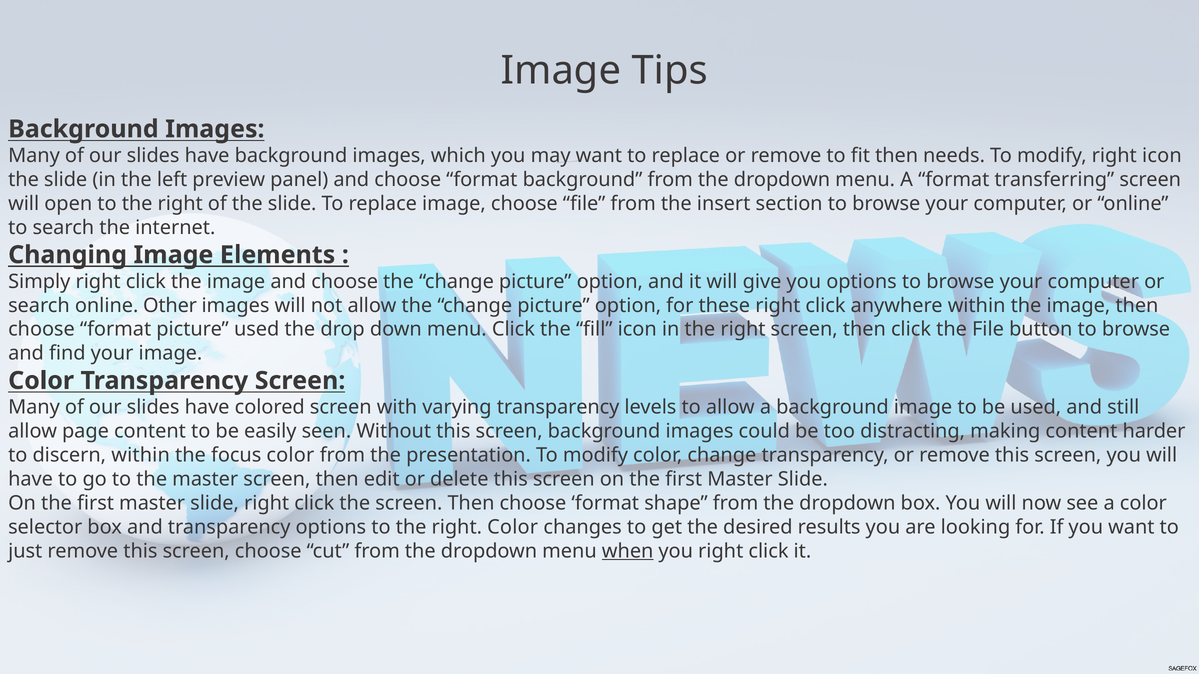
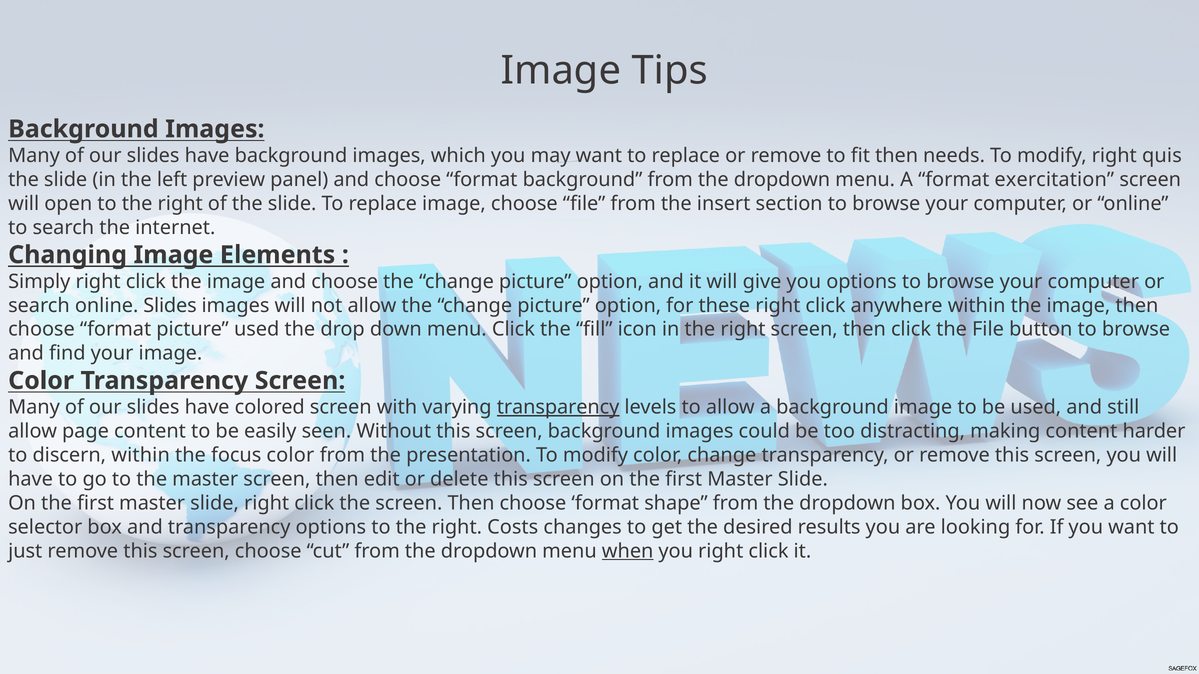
right icon: icon -> quis
transferring: transferring -> exercitation
online Other: Other -> Slides
transparency at (558, 408) underline: none -> present
right Color: Color -> Costs
